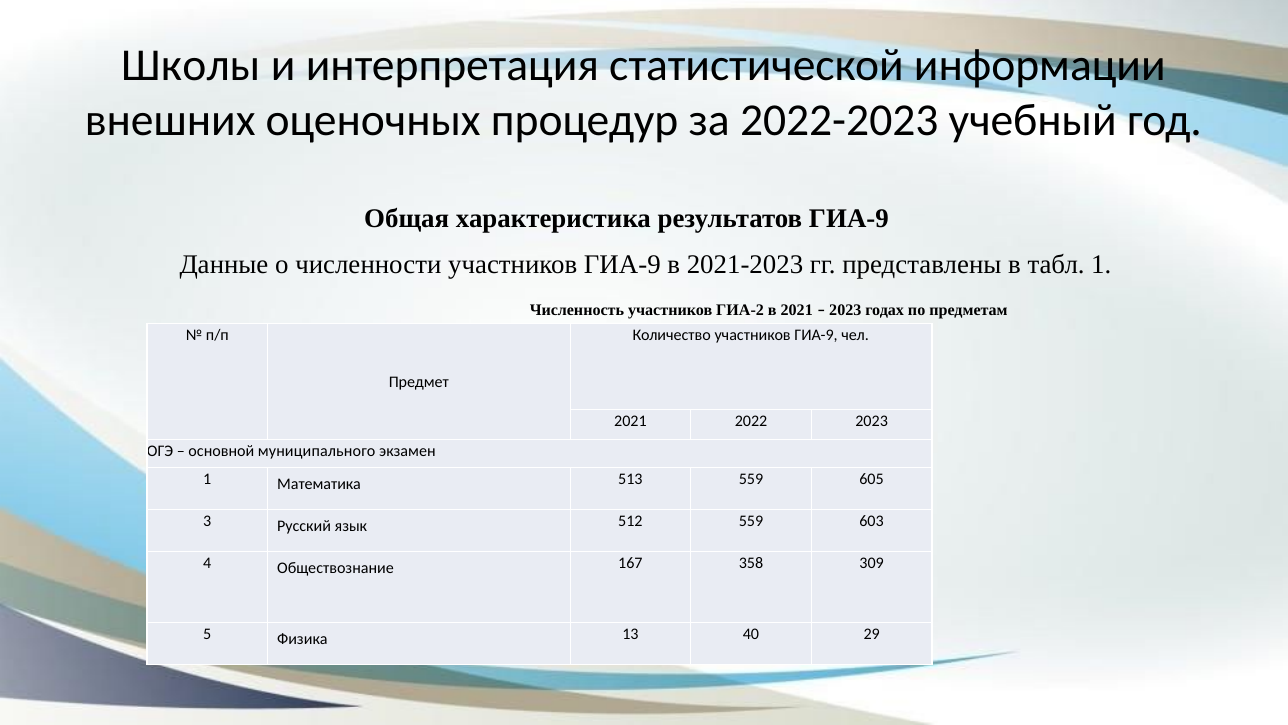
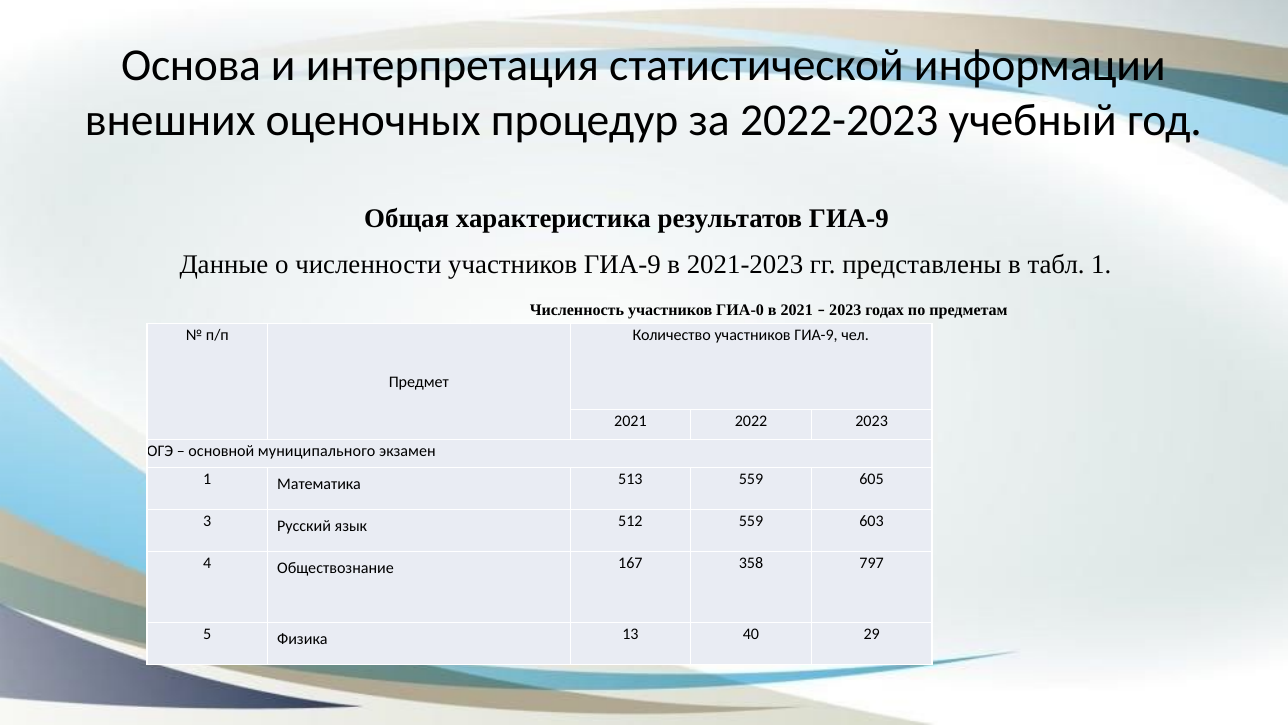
Школы: Школы -> Основа
ГИА-2: ГИА-2 -> ГИА-0
309: 309 -> 797
